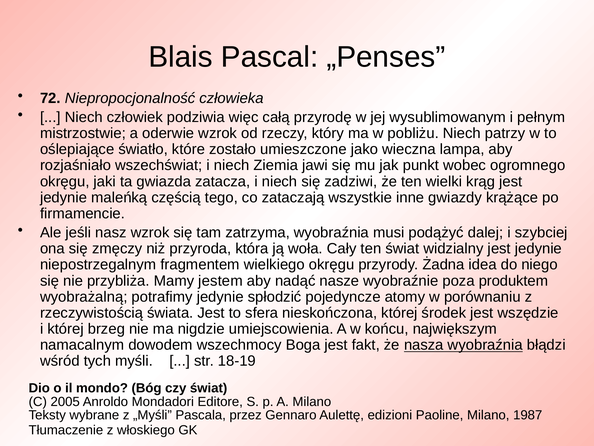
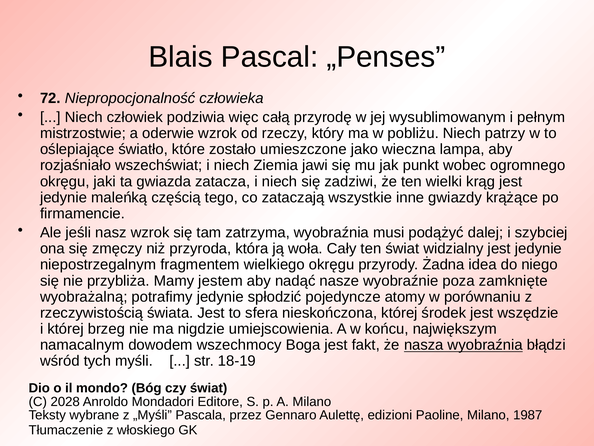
produktem: produktem -> zamknięte
2005: 2005 -> 2028
